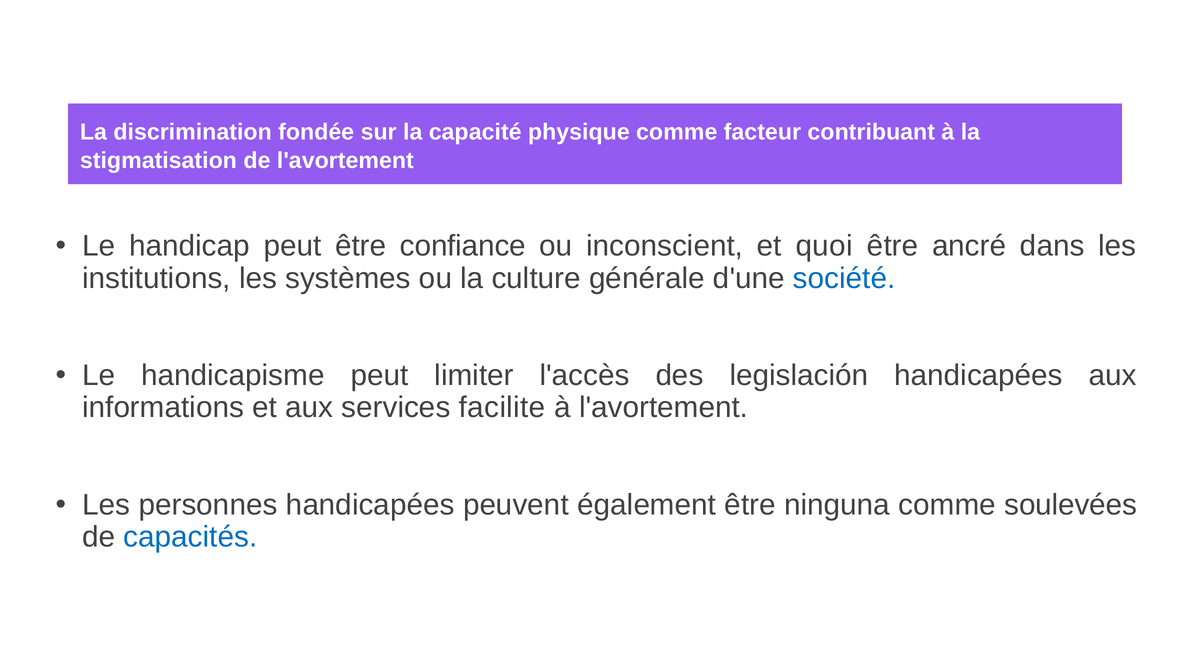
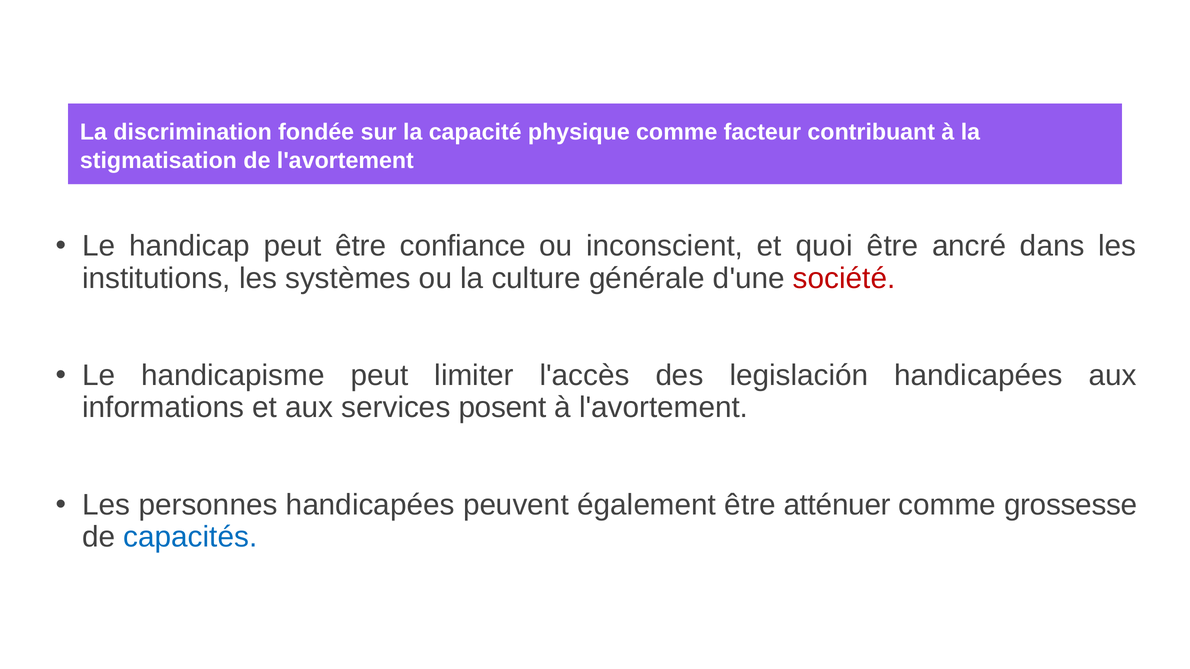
société colour: blue -> red
facilite: facilite -> posent
ninguna: ninguna -> atténuer
soulevées: soulevées -> grossesse
